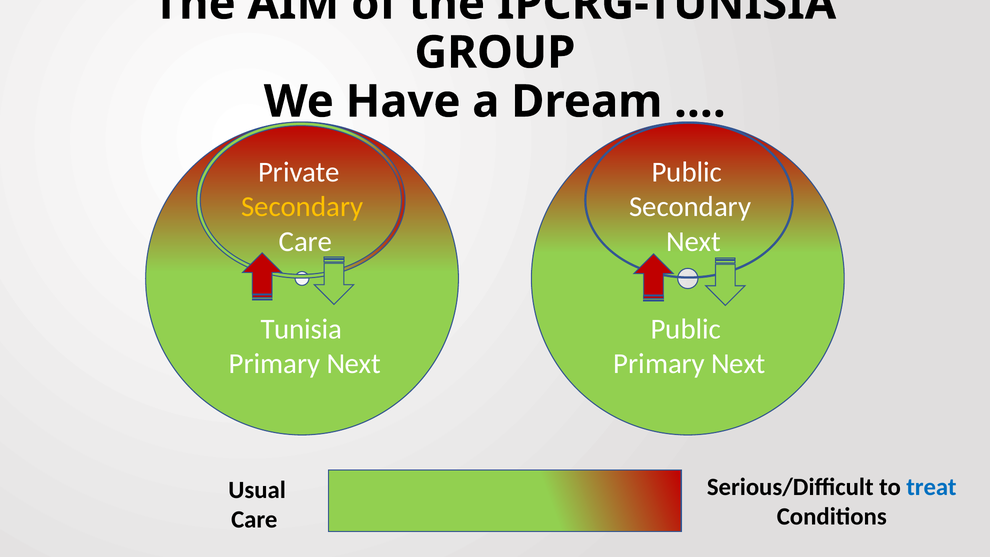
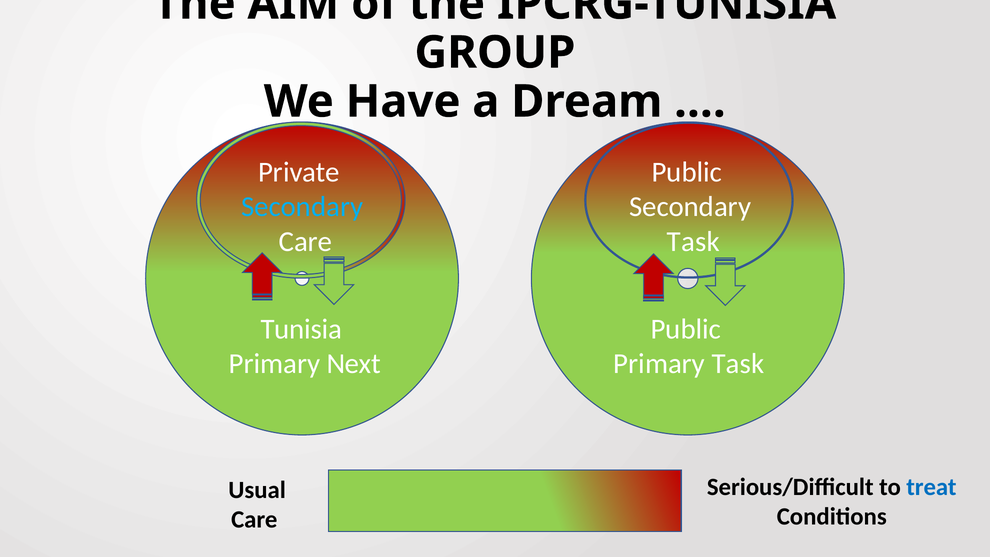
Secondary at (302, 207) colour: yellow -> light blue
Next at (694, 242): Next -> Task
Next at (738, 364): Next -> Task
